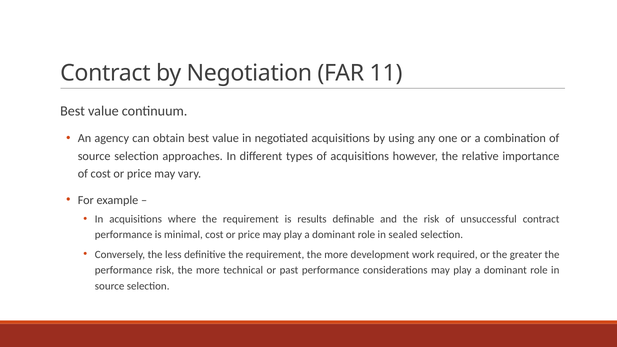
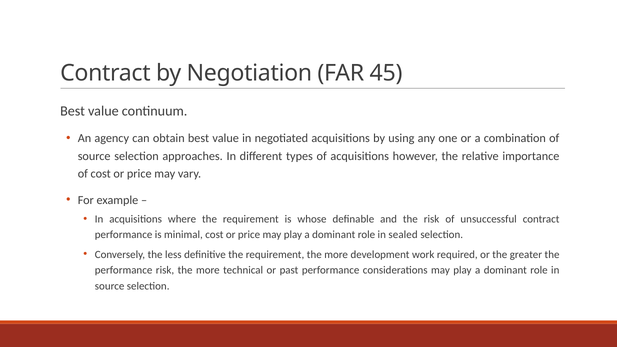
11: 11 -> 45
results: results -> whose
